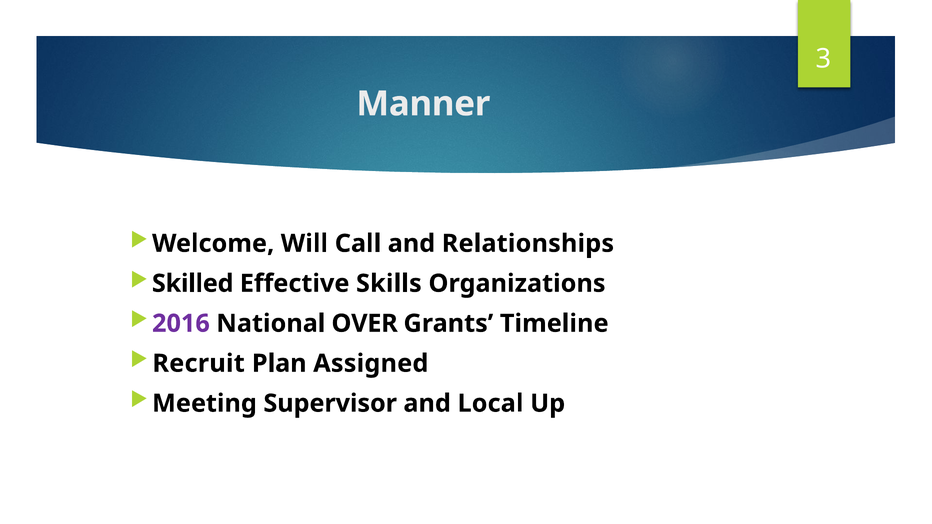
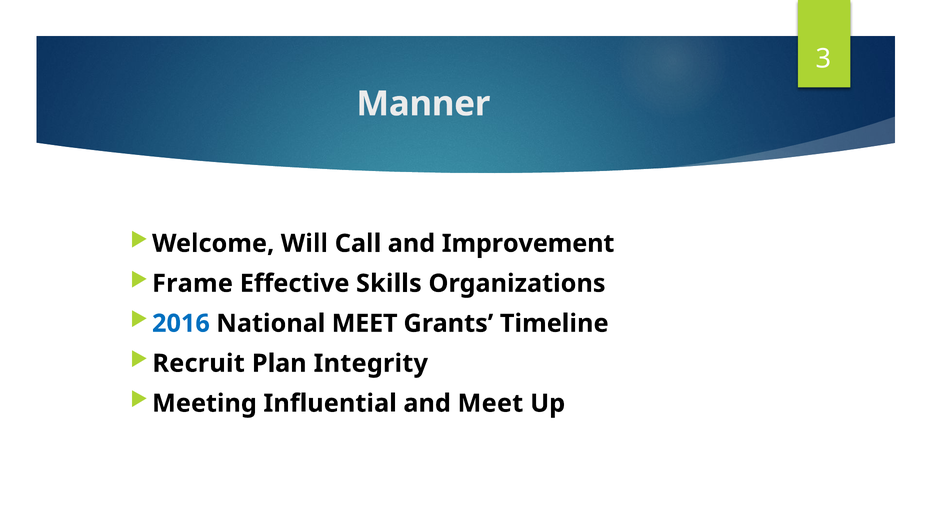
Relationships: Relationships -> Improvement
Skilled: Skilled -> Frame
2016 colour: purple -> blue
National OVER: OVER -> MEET
Assigned: Assigned -> Integrity
Supervisor: Supervisor -> Influential
and Local: Local -> Meet
